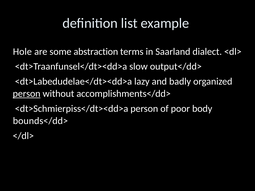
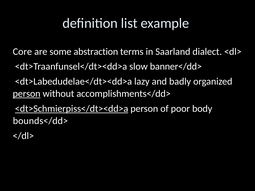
Hole: Hole -> Core
output</dd>: output</dd> -> banner</dd>
<dt>Schmierpiss</dt><dd>a underline: none -> present
